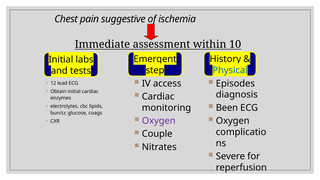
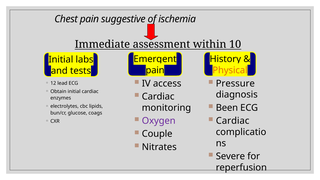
step at (155, 70): step -> pain
Physical colour: blue -> orange
Episodes: Episodes -> Pressure
Oxygen at (233, 121): Oxygen -> Cardiac
